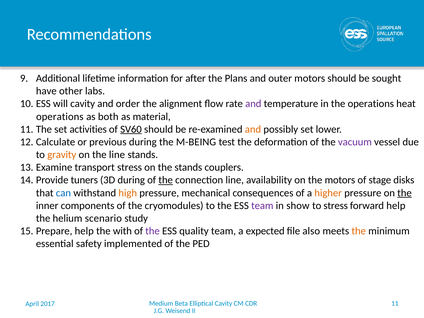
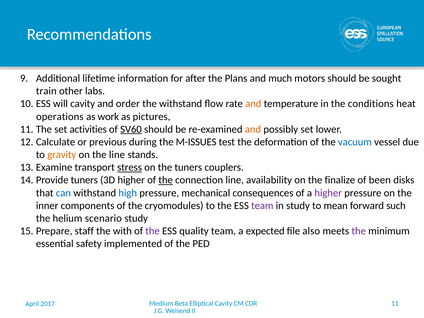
outer: outer -> much
have: have -> train
the alignment: alignment -> withstand
and at (253, 104) colour: purple -> orange
the operations: operations -> conditions
both: both -> work
material: material -> pictures
M-BEING: M-BEING -> M-ISSUES
vacuum colour: purple -> blue
stress at (130, 167) underline: none -> present
the stands: stands -> tuners
3D during: during -> higher
the motors: motors -> finalize
stage: stage -> been
high colour: orange -> blue
higher at (328, 193) colour: orange -> purple
the at (405, 193) underline: present -> none
in show: show -> study
to stress: stress -> mean
forward help: help -> such
help at (84, 231): help -> staff
the at (359, 231) colour: orange -> purple
